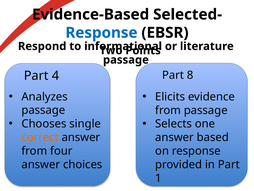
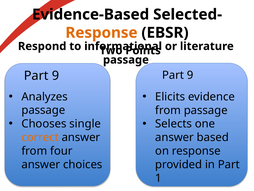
Response at (101, 33) colour: blue -> orange
4 at (55, 75): 4 -> 9
8 at (190, 75): 8 -> 9
